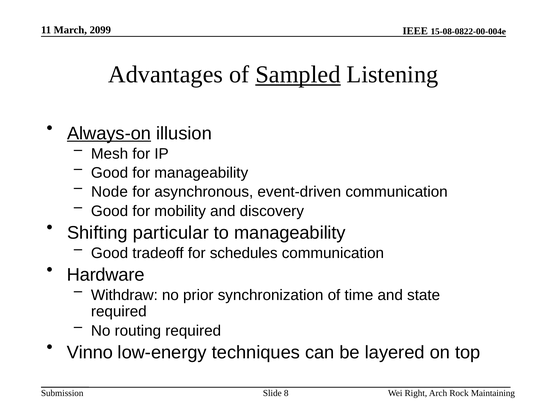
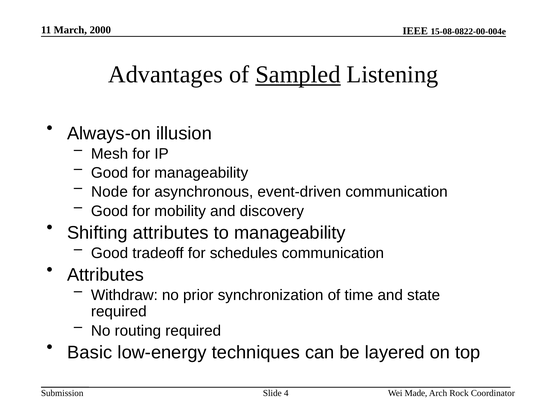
2099: 2099 -> 2000
Always-on underline: present -> none
Shifting particular: particular -> attributes
Hardware at (106, 275): Hardware -> Attributes
Vinno: Vinno -> Basic
Right: Right -> Made
Maintaining: Maintaining -> Coordinator
8: 8 -> 4
